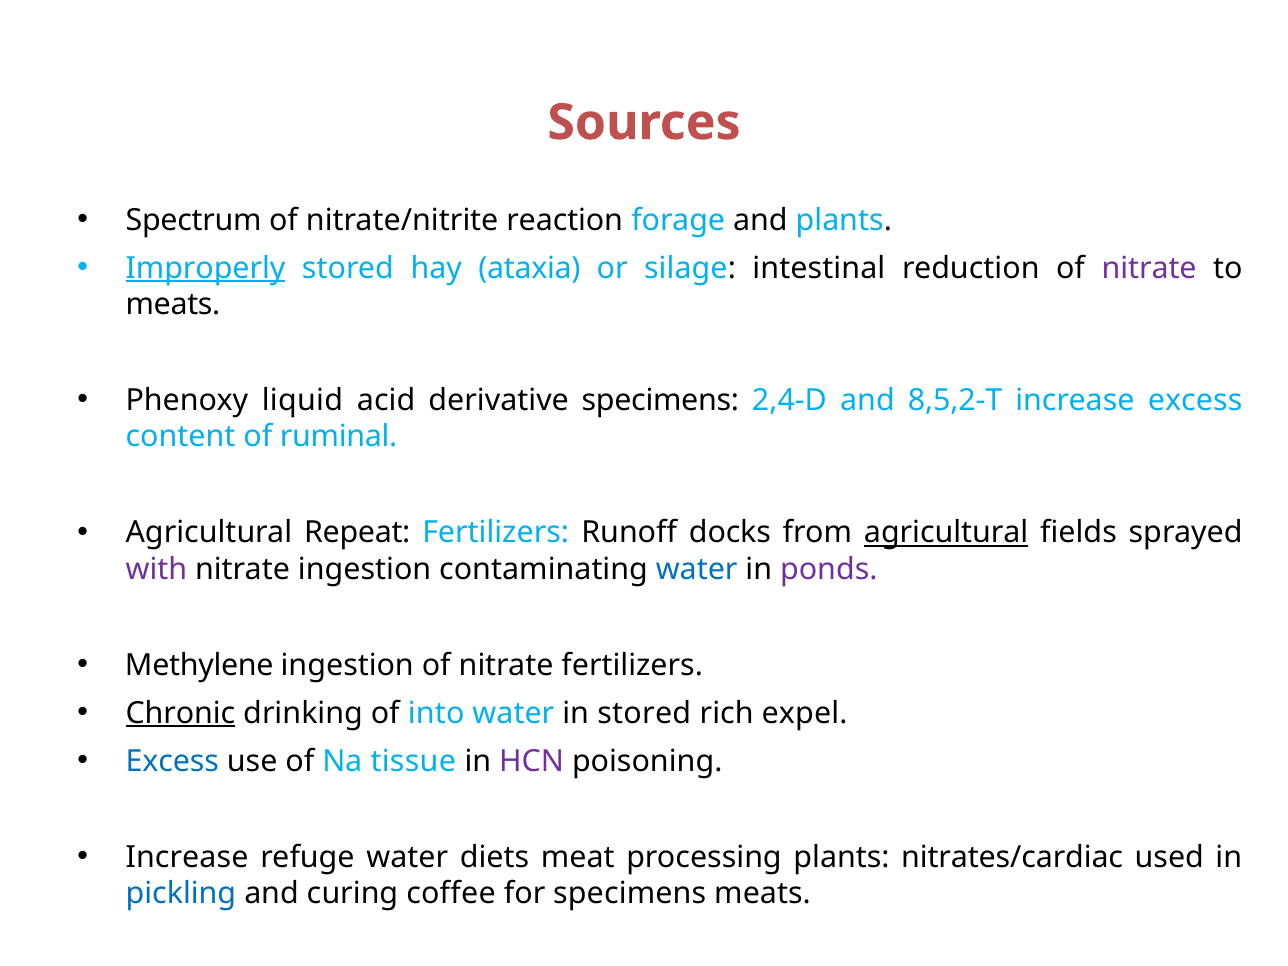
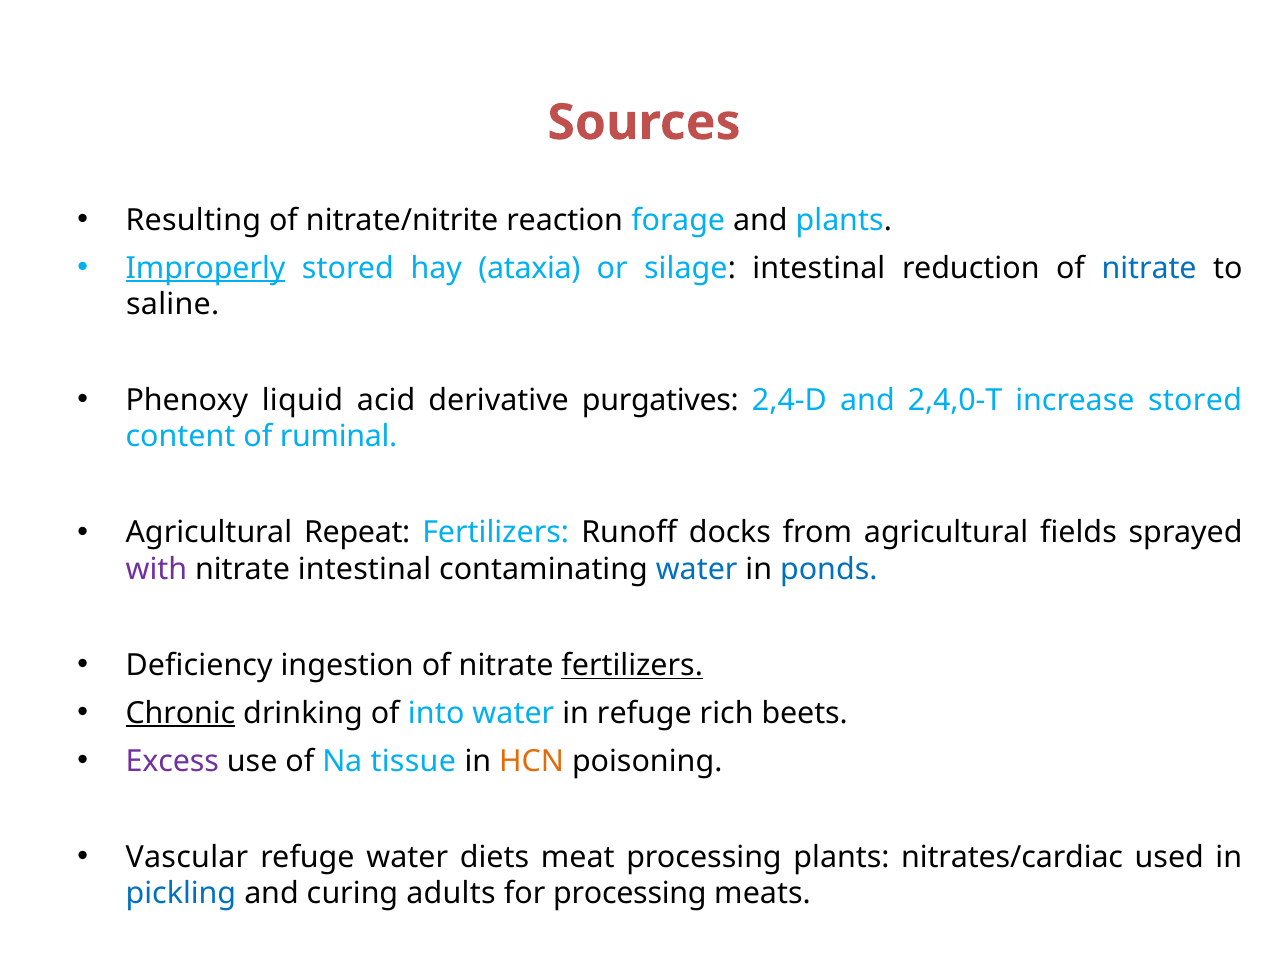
Spectrum: Spectrum -> Resulting
nitrate at (1149, 268) colour: purple -> blue
meats at (173, 305): meats -> saline
derivative specimens: specimens -> purgatives
8,5,2-T: 8,5,2-T -> 2,4,0-T
increase excess: excess -> stored
agricultural at (946, 533) underline: present -> none
nitrate ingestion: ingestion -> intestinal
ponds colour: purple -> blue
Methylene: Methylene -> Deficiency
fertilizers at (632, 665) underline: none -> present
in stored: stored -> refuge
expel: expel -> beets
Excess at (172, 761) colour: blue -> purple
HCN colour: purple -> orange
Increase at (187, 857): Increase -> Vascular
coffee: coffee -> adults
for specimens: specimens -> processing
